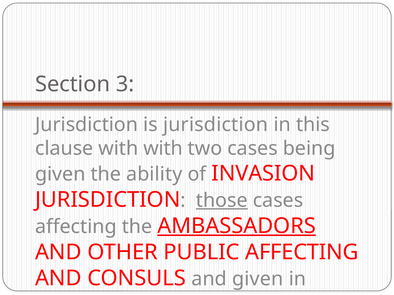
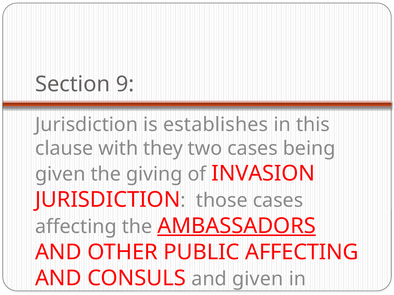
3: 3 -> 9
is jurisdiction: jurisdiction -> establishes
with with: with -> they
ability: ability -> giving
those underline: present -> none
